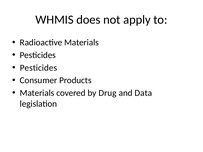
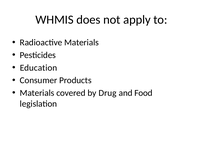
Pesticides at (38, 68): Pesticides -> Education
Data: Data -> Food
